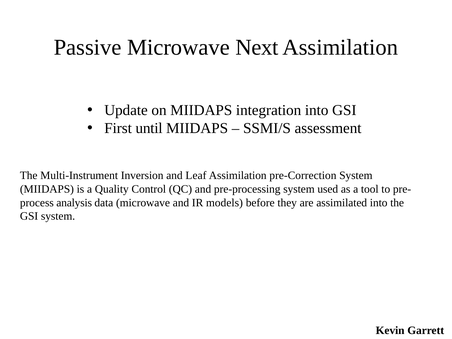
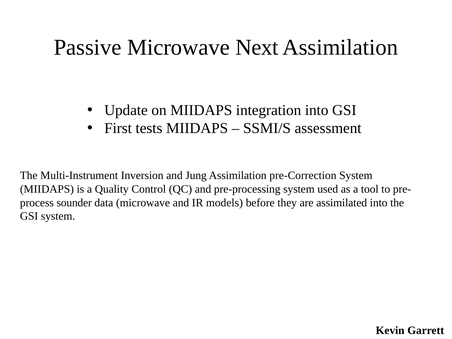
until: until -> tests
Leaf: Leaf -> Jung
analysis: analysis -> sounder
